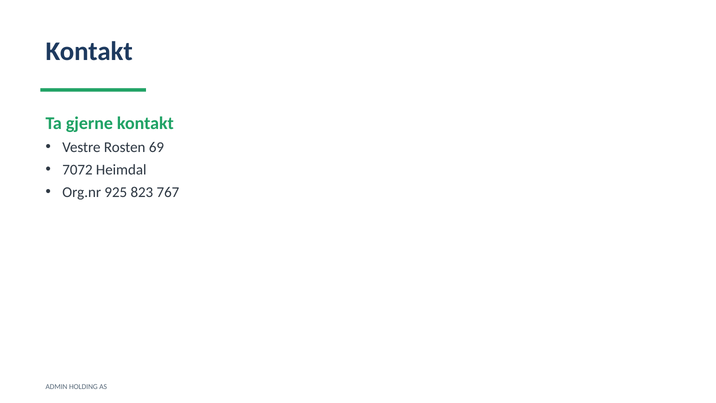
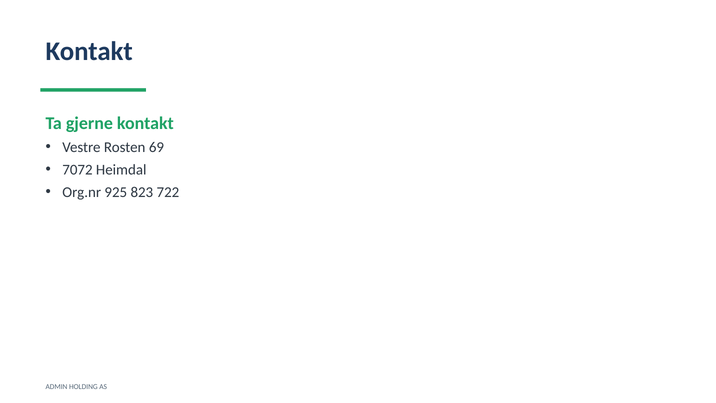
767: 767 -> 722
